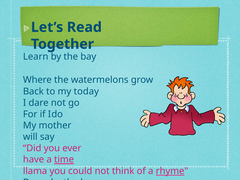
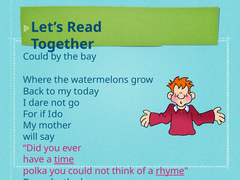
Learn at (36, 57): Learn -> Could
llama: llama -> polka
